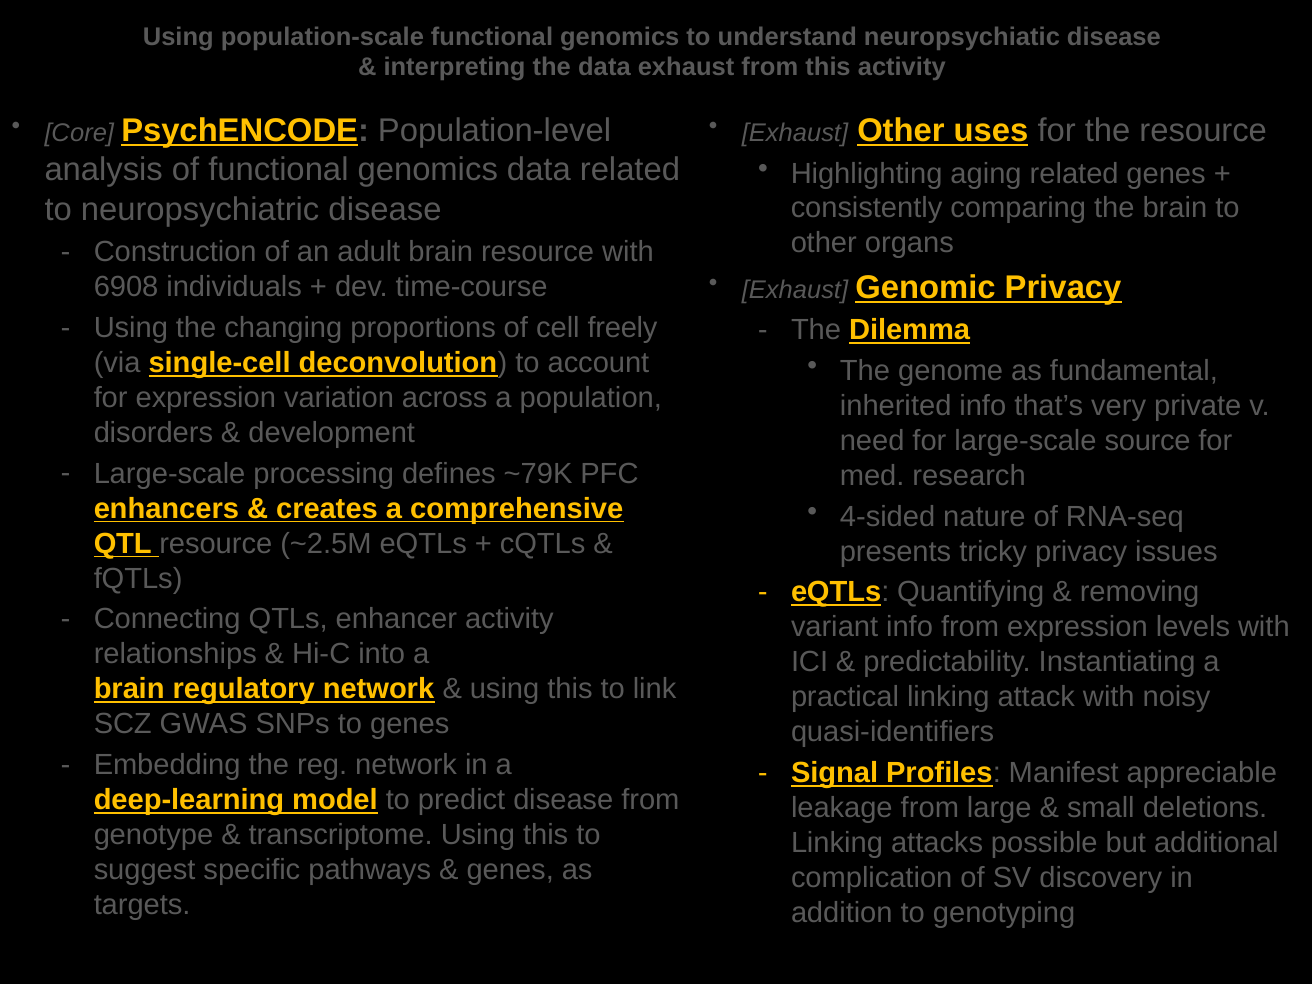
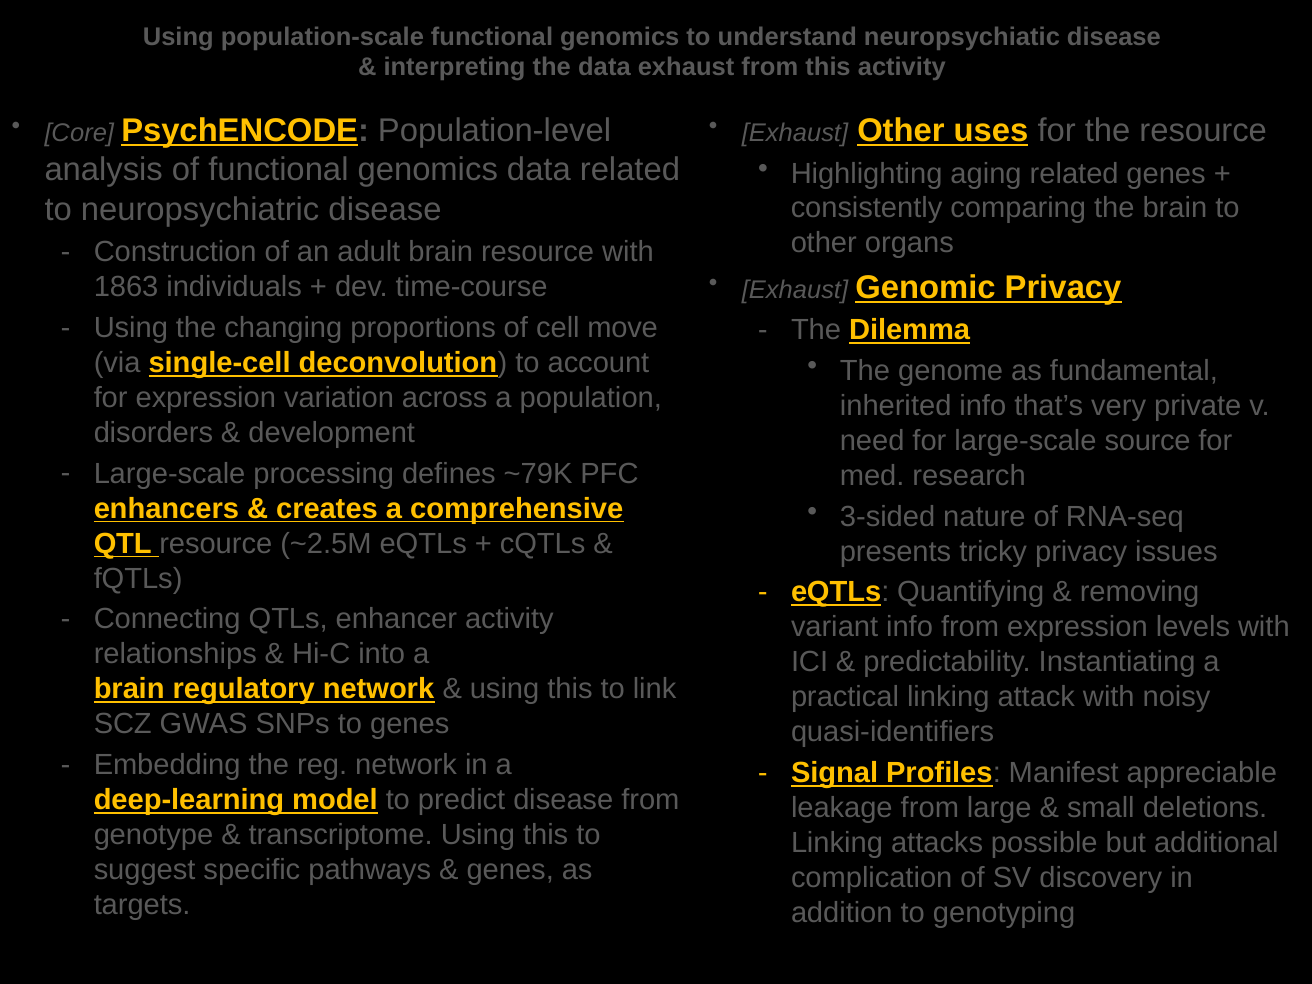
6908: 6908 -> 1863
freely: freely -> move
4-sided: 4-sided -> 3-sided
